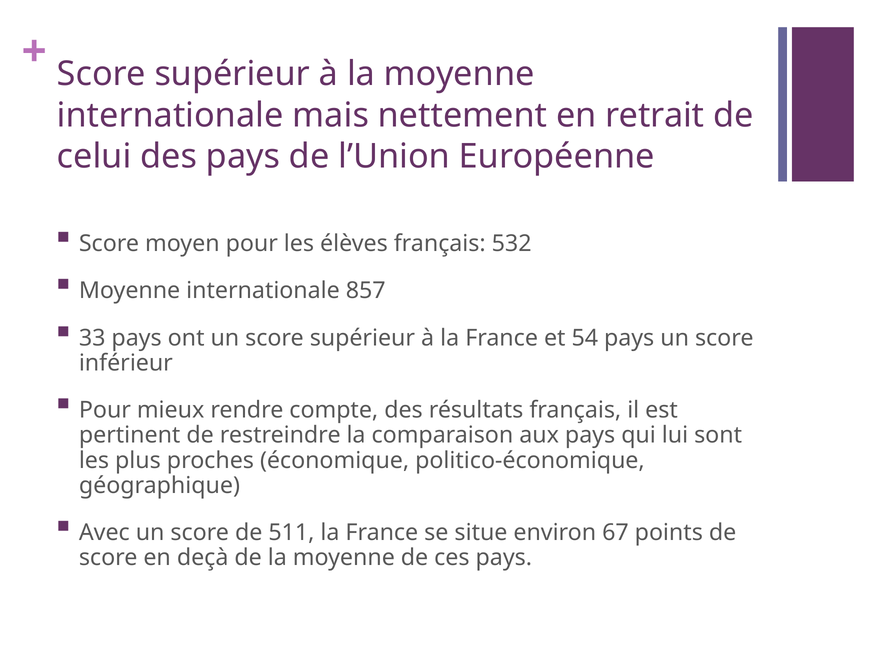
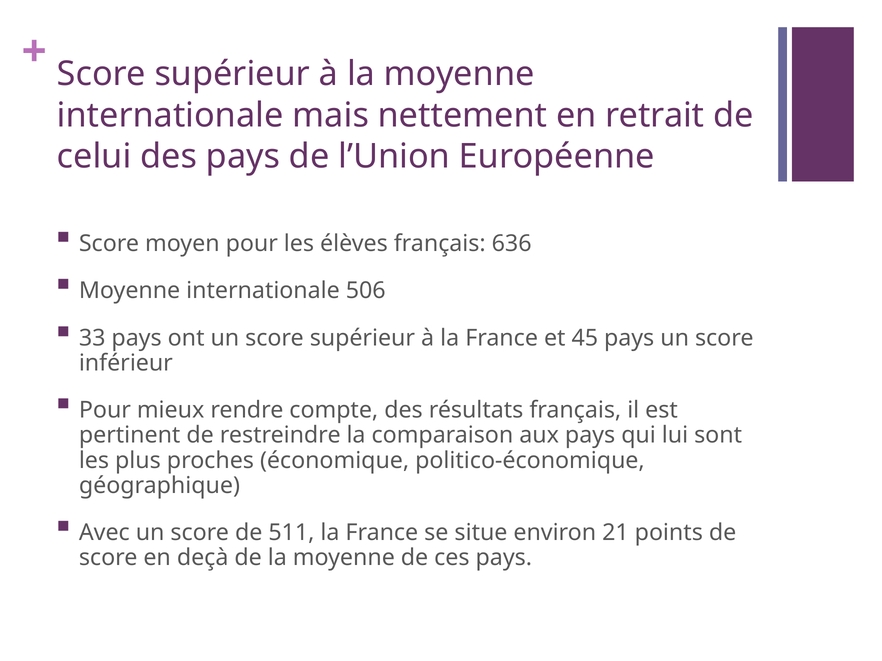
532: 532 -> 636
857: 857 -> 506
54: 54 -> 45
67: 67 -> 21
